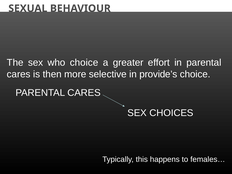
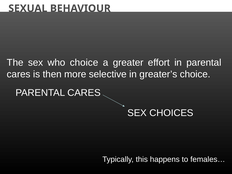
provide’s: provide’s -> greater’s
